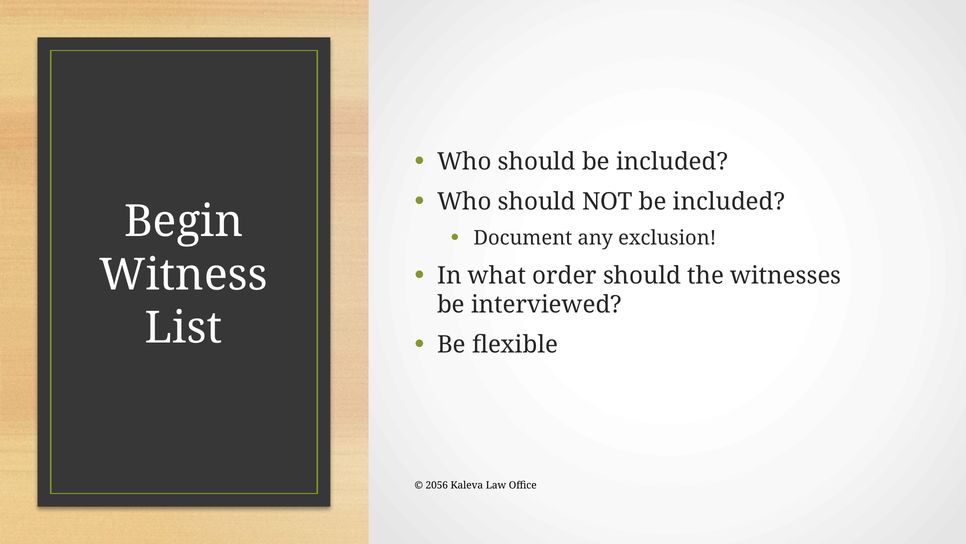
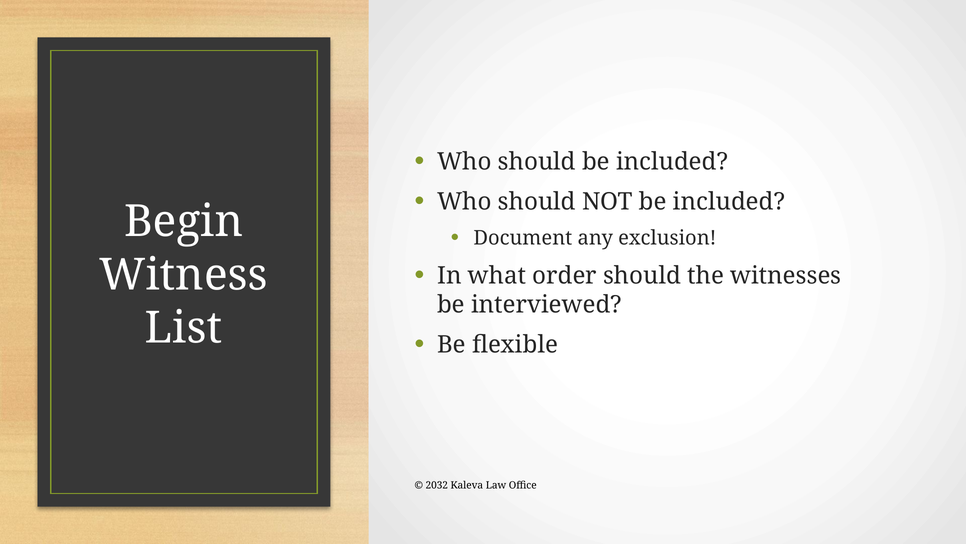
2056: 2056 -> 2032
